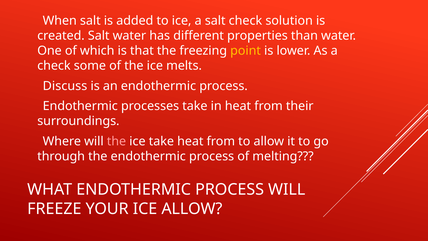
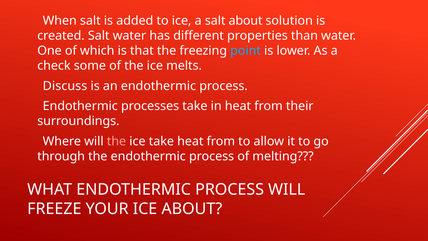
salt check: check -> about
point colour: yellow -> light blue
ICE ALLOW: ALLOW -> ABOUT
